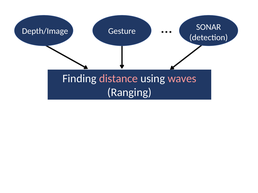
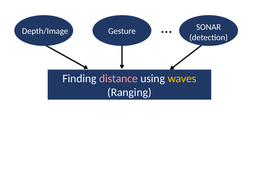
waves colour: pink -> yellow
